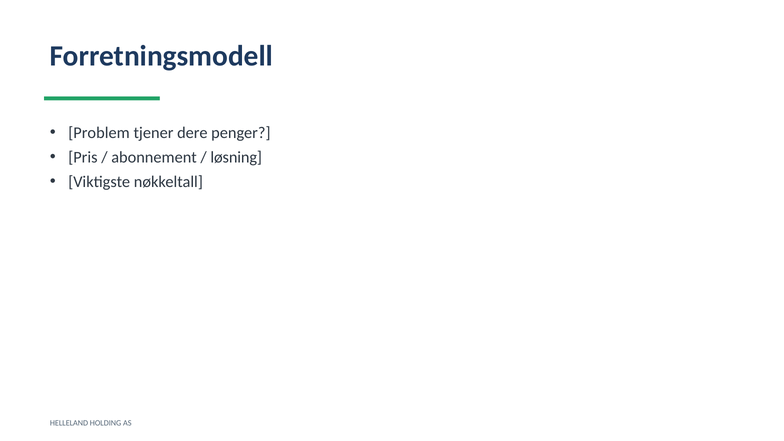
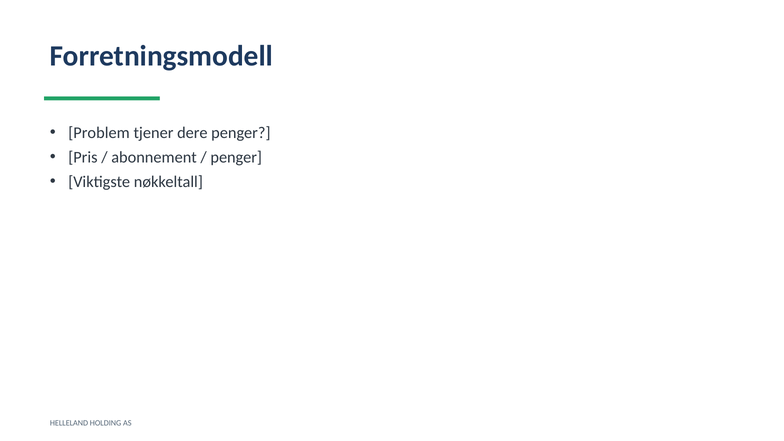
løsning at (236, 157): løsning -> penger
